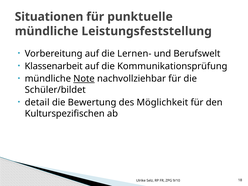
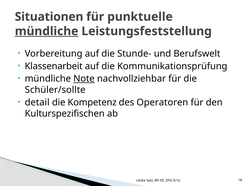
mündliche at (47, 31) underline: none -> present
Lernen-: Lernen- -> Stunde-
Schüler/bildet: Schüler/bildet -> Schüler/sollte
Bewertung: Bewertung -> Kompetenz
Möglichkeit: Möglichkeit -> Operatoren
